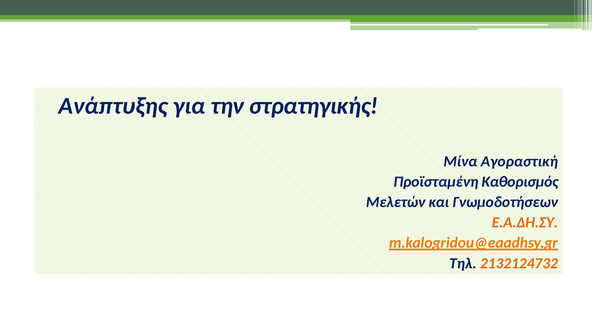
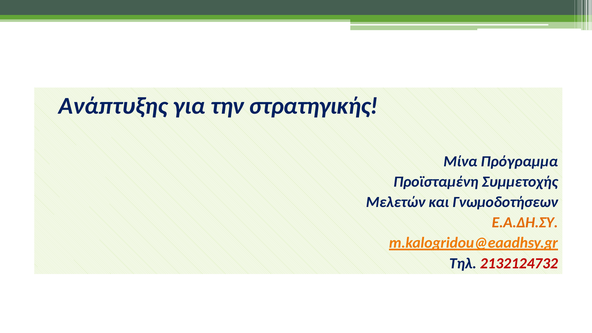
Αγοραστική: Αγοραστική -> Πρόγραμμα
Καθορισμός: Καθορισμός -> Συμμετοχής
2132124732 colour: orange -> red
